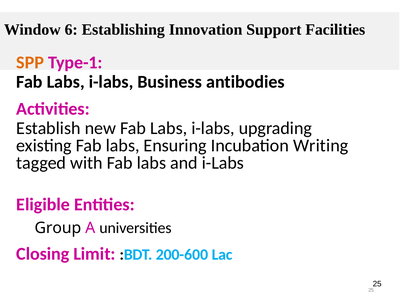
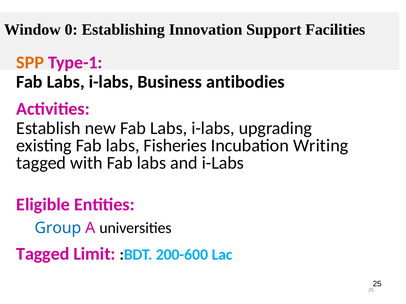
6: 6 -> 0
Ensuring: Ensuring -> Fisheries
Group colour: black -> blue
Closing at (43, 254): Closing -> Tagged
